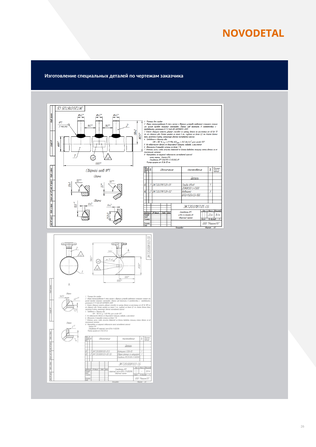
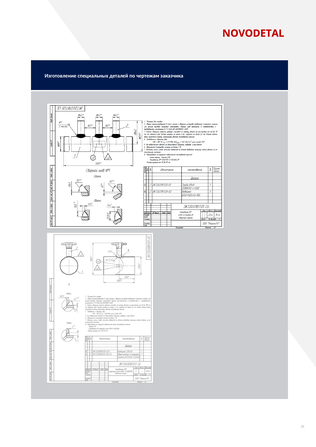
NOVODETAL colour: orange -> red
